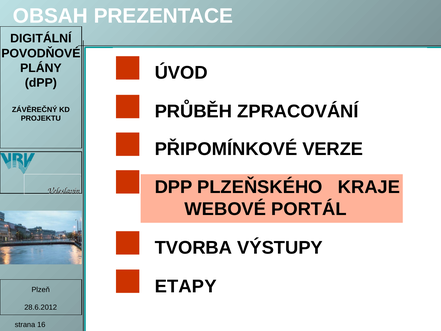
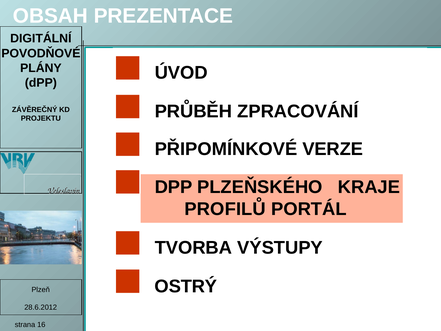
WEBOVÉ: WEBOVÉ -> PROFILŮ
ETAPY: ETAPY -> OSTRÝ
